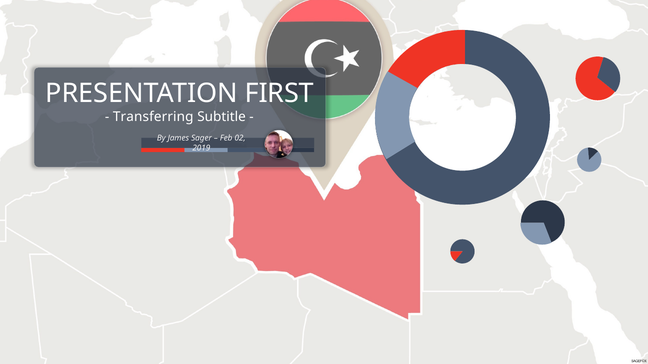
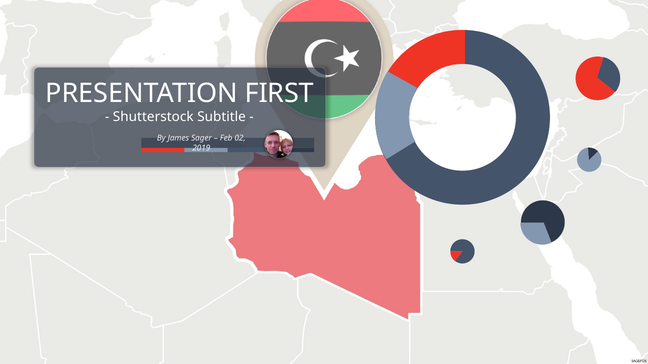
Transferring: Transferring -> Shutterstock
